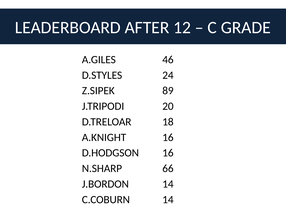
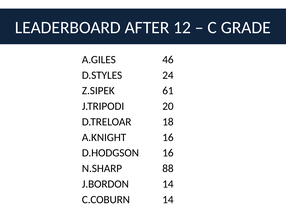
89: 89 -> 61
66: 66 -> 88
